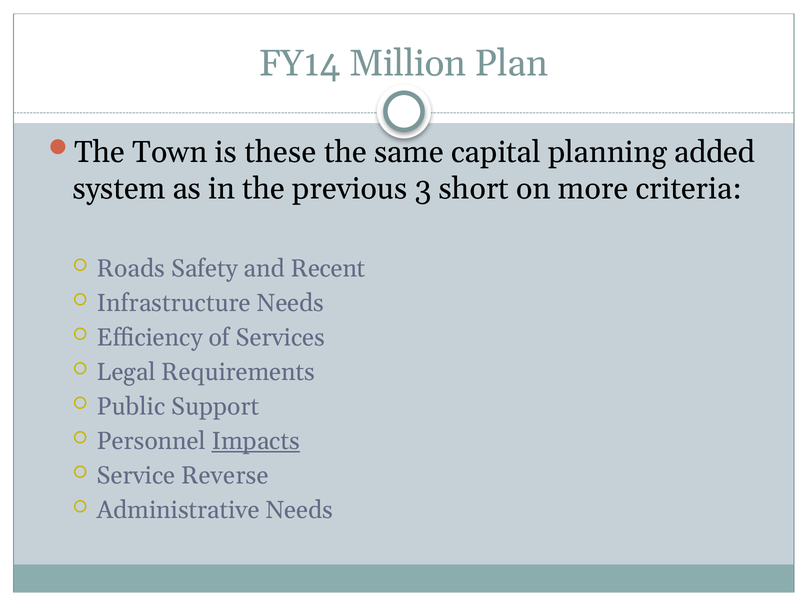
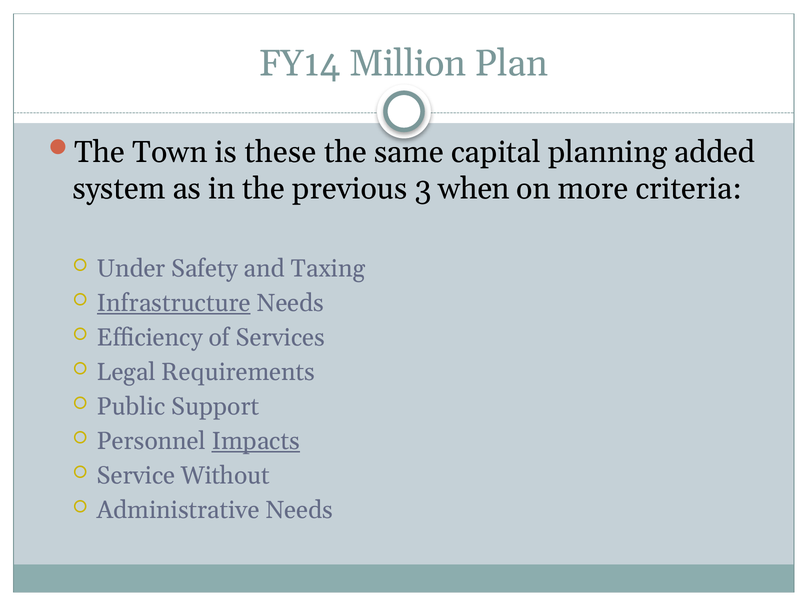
short: short -> when
Roads: Roads -> Under
Recent: Recent -> Taxing
Infrastructure underline: none -> present
Reverse: Reverse -> Without
